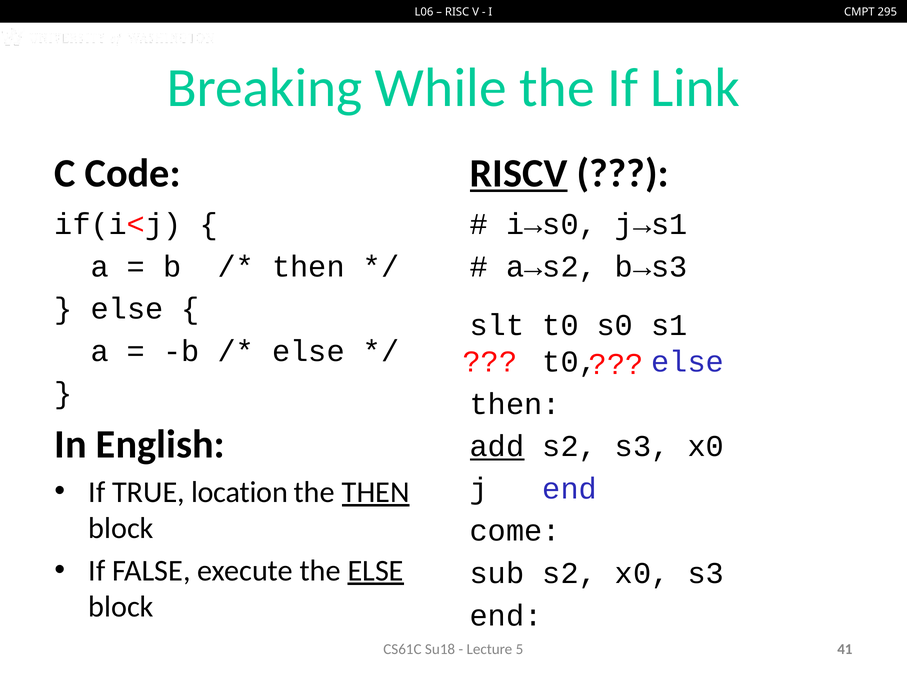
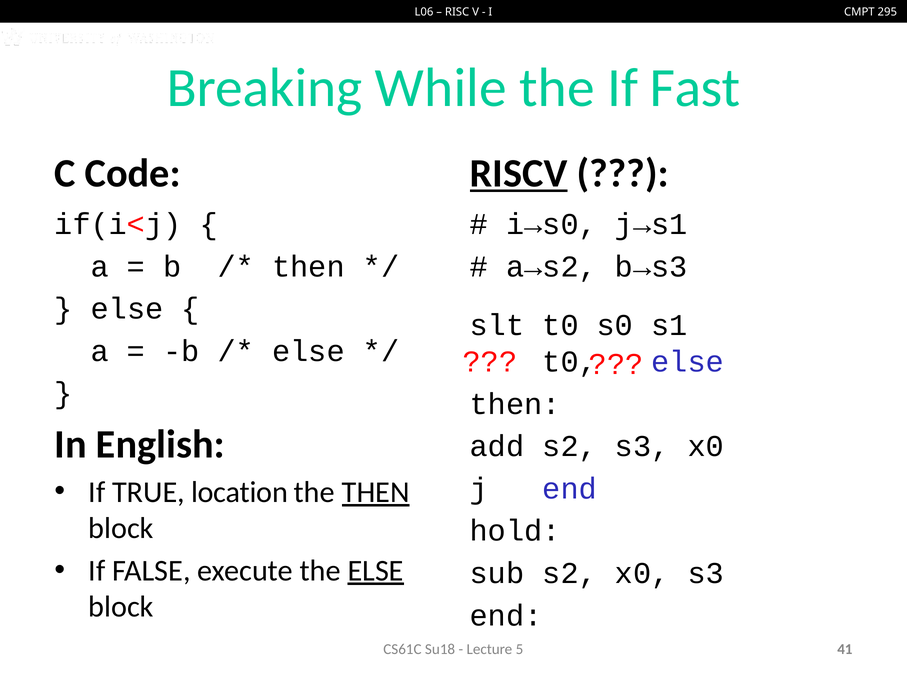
Link: Link -> Fast
add underline: present -> none
come: come -> hold
